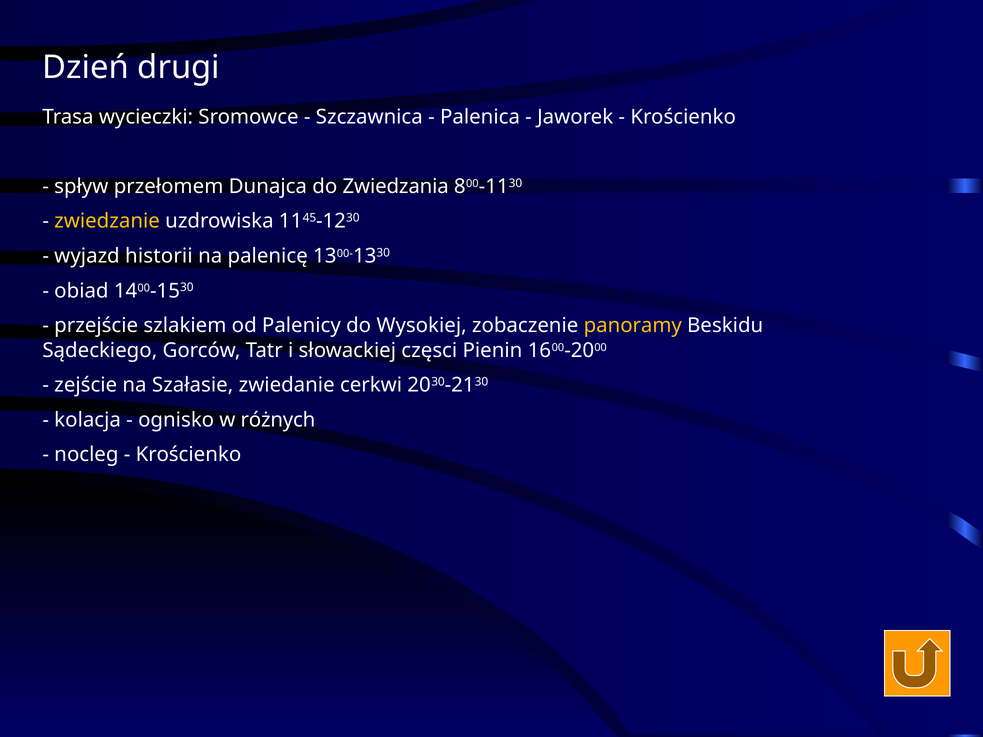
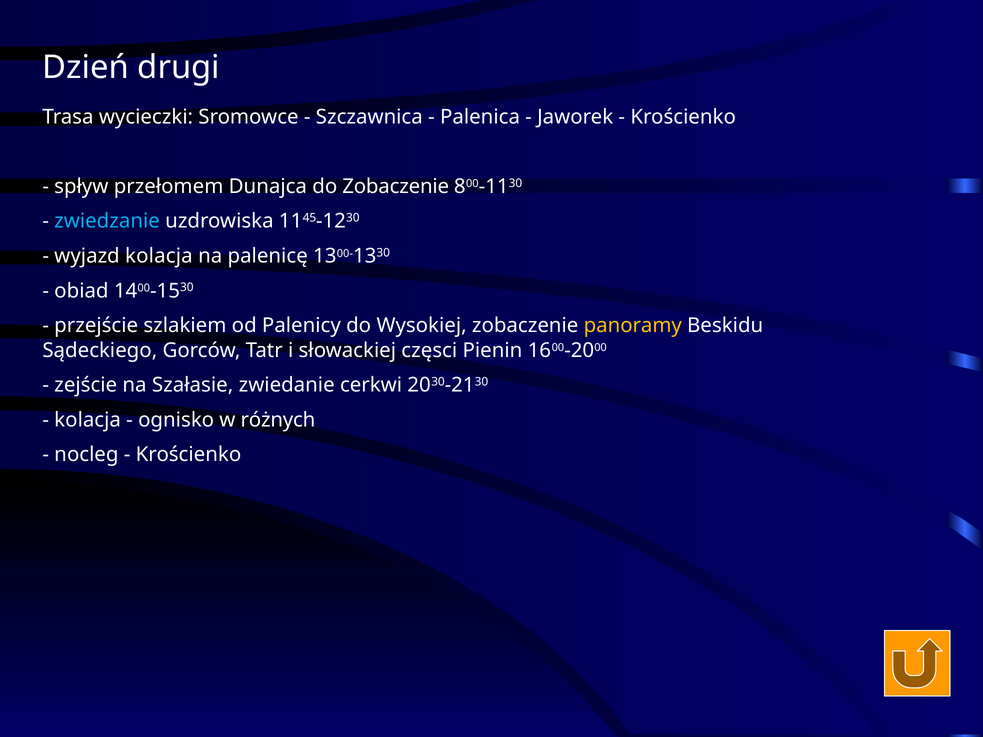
do Zwiedzania: Zwiedzania -> Zobaczenie
zwiedzanie colour: yellow -> light blue
wyjazd historii: historii -> kolacja
